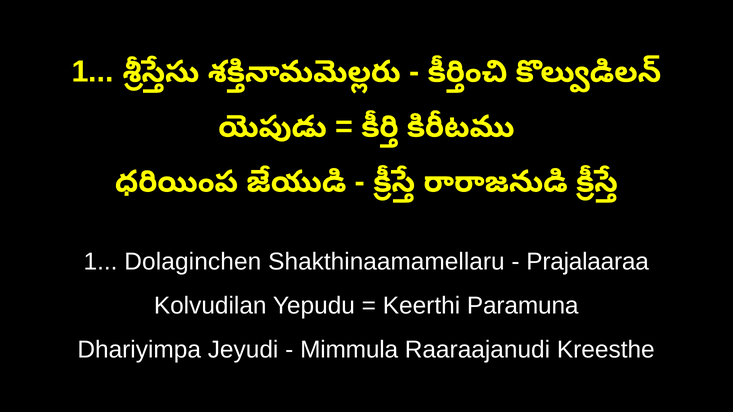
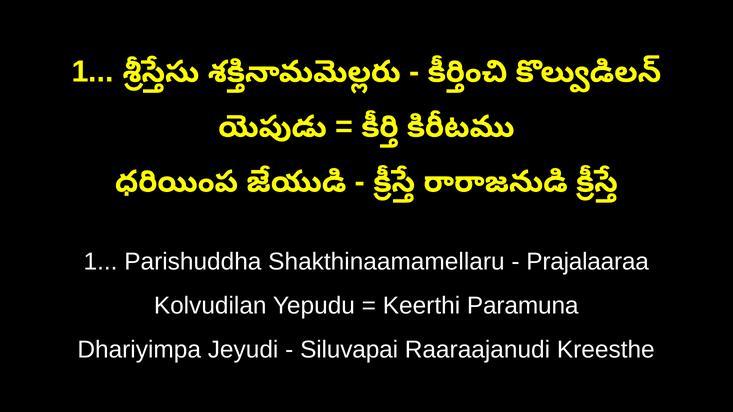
Dolaginchen: Dolaginchen -> Parishuddha
Mimmula: Mimmula -> Siluvapai
